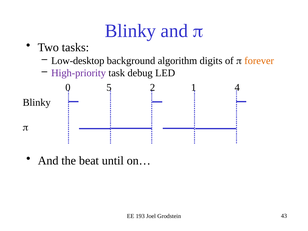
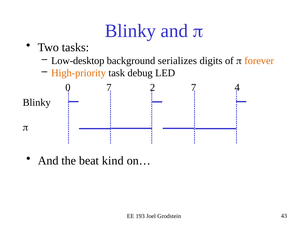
algorithm: algorithm -> serializes
High-priority colour: purple -> orange
0 5: 5 -> 7
2 1: 1 -> 7
until: until -> kind
